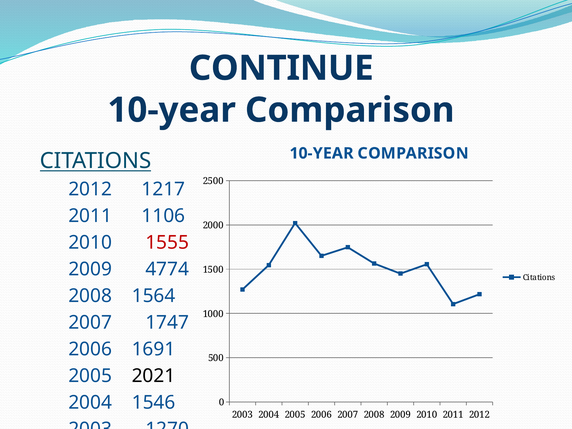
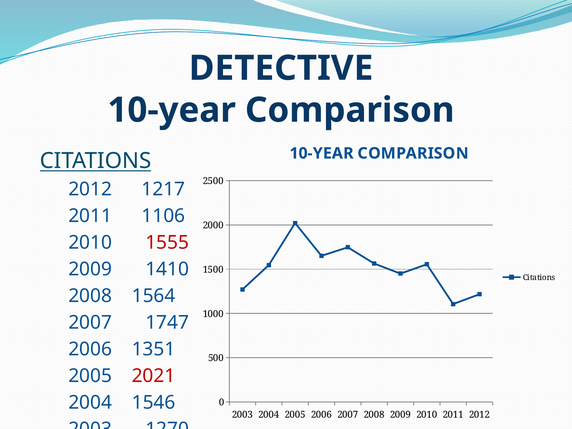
CONTINUE: CONTINUE -> DETECTIVE
4774: 4774 -> 1410
1691: 1691 -> 1351
2021 colour: black -> red
